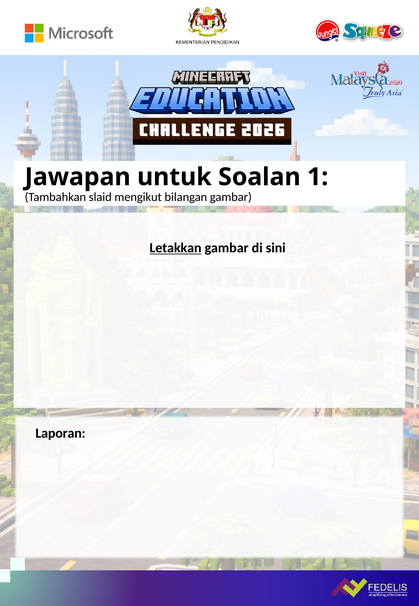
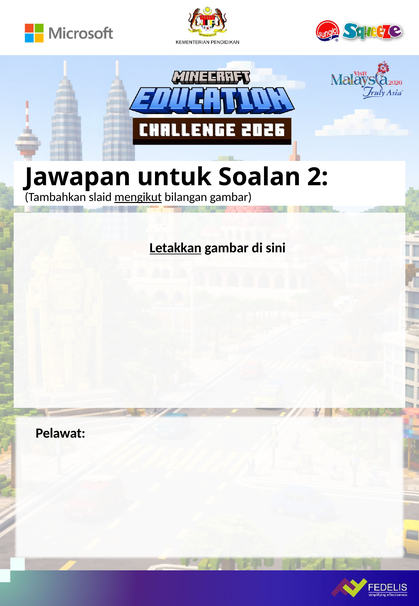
1: 1 -> 2
mengikut underline: none -> present
Laporan: Laporan -> Pelawat
